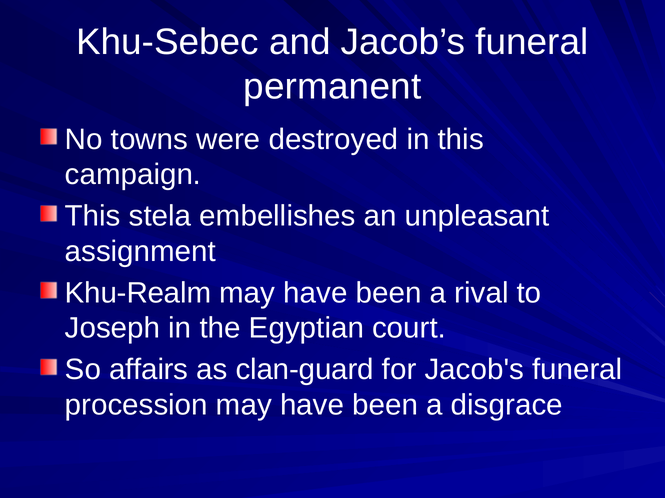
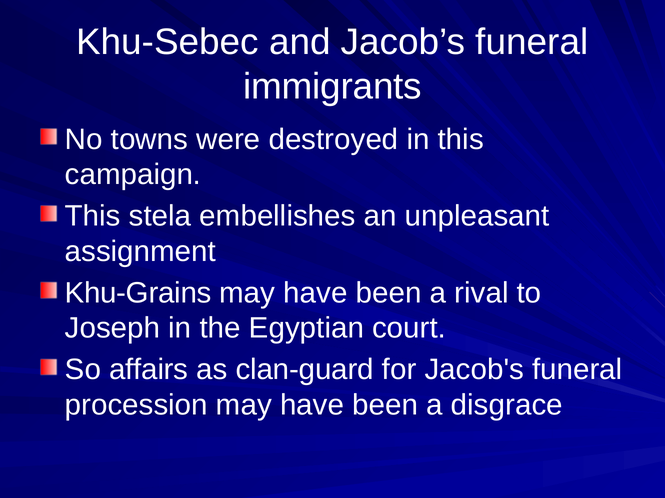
permanent: permanent -> immigrants
Khu-Realm: Khu-Realm -> Khu-Grains
